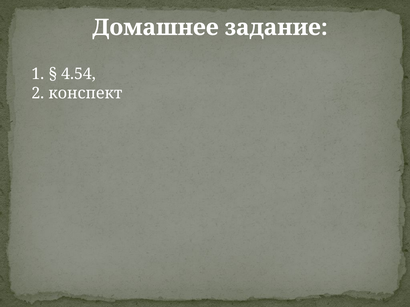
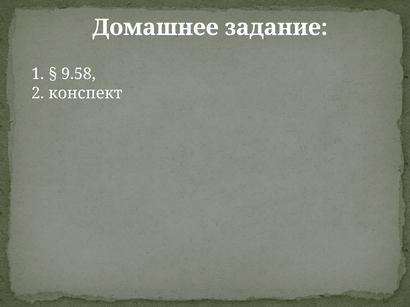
4.54: 4.54 -> 9.58
